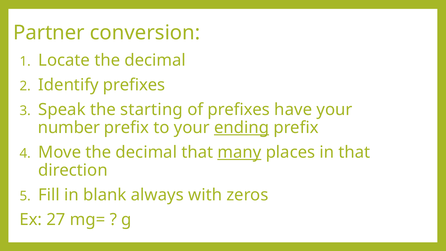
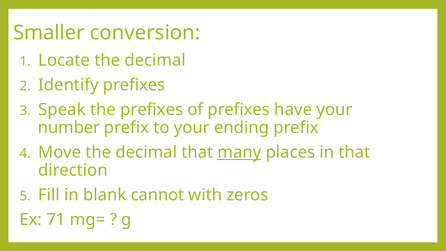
Partner: Partner -> Smaller
the starting: starting -> prefixes
ending underline: present -> none
always: always -> cannot
27: 27 -> 71
